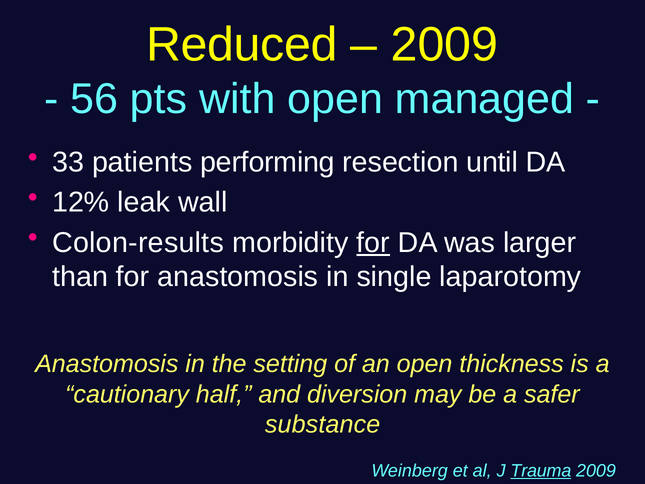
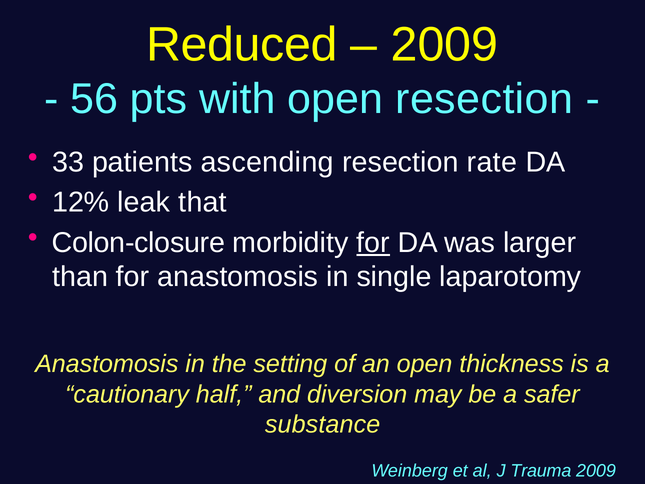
open managed: managed -> resection
performing: performing -> ascending
until: until -> rate
wall: wall -> that
Colon-results: Colon-results -> Colon-closure
Trauma underline: present -> none
